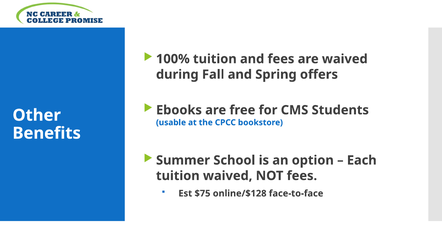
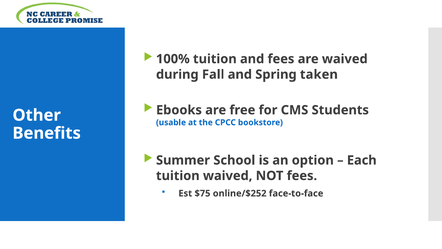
offers: offers -> taken
online/$128: online/$128 -> online/$252
